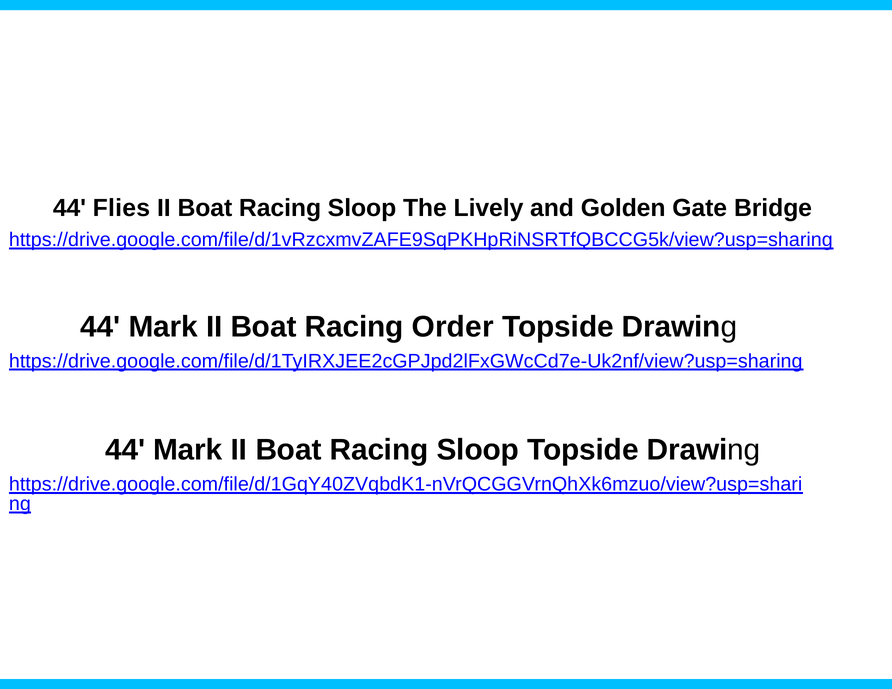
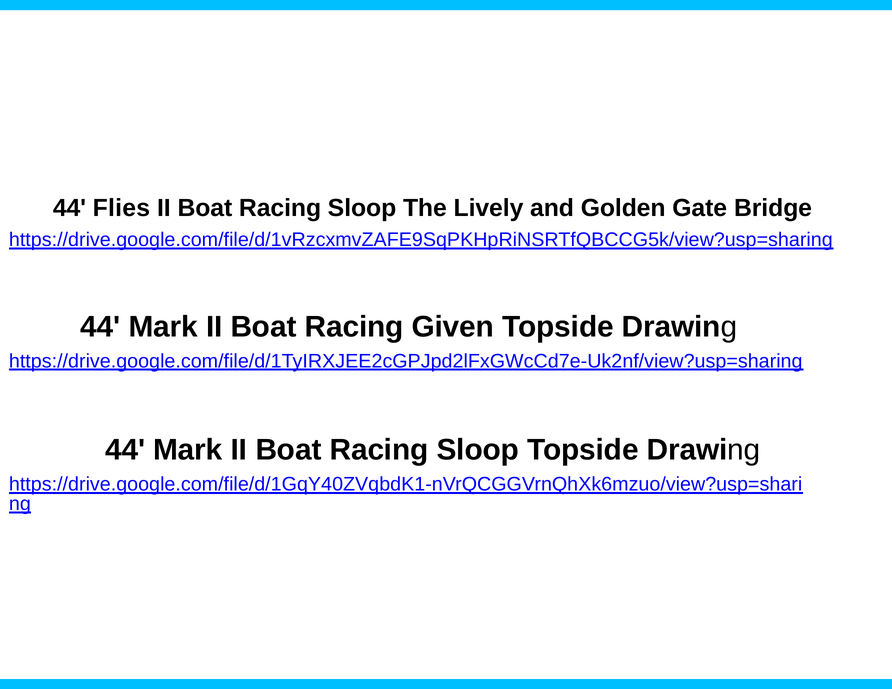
Order: Order -> Given
